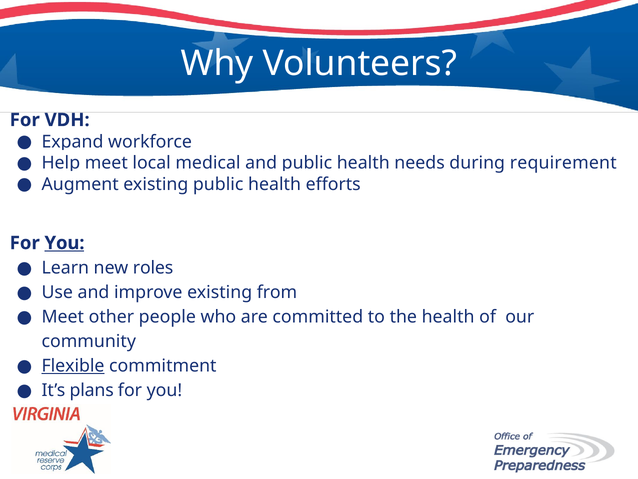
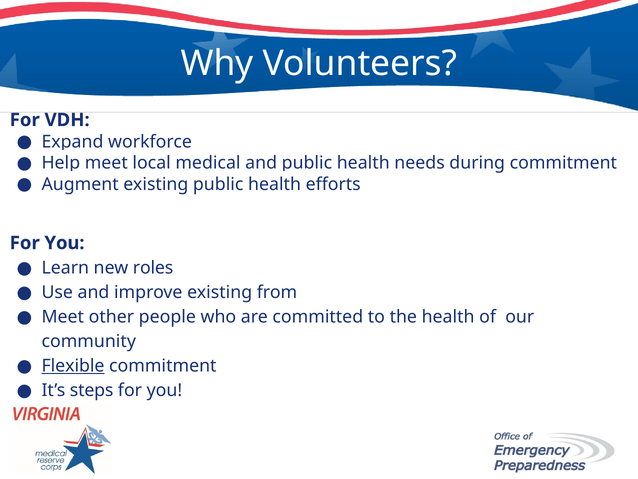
during requirement: requirement -> commitment
You at (65, 243) underline: present -> none
plans: plans -> steps
